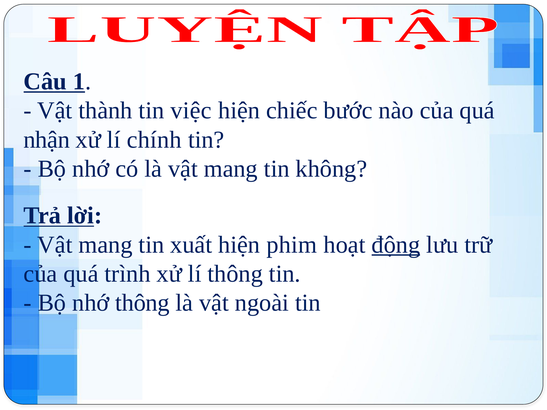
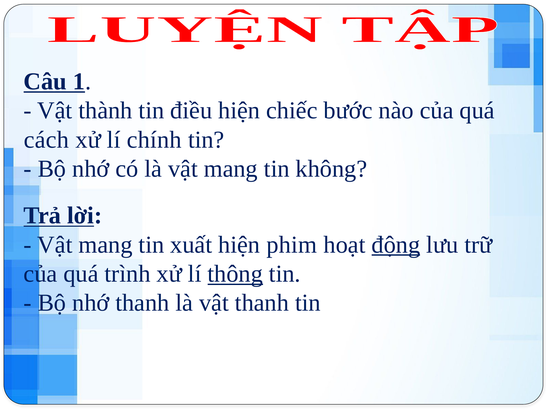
việc: việc -> điều
nhận: nhận -> cách
thông at (235, 274) underline: none -> present
nhớ thông: thông -> thanh
vật ngoài: ngoài -> thanh
